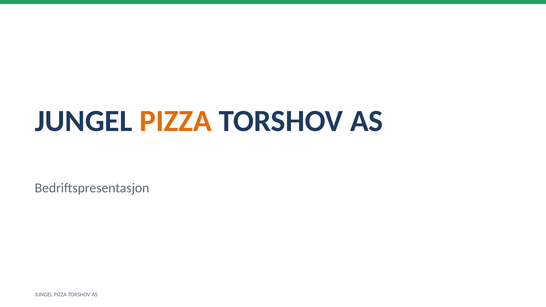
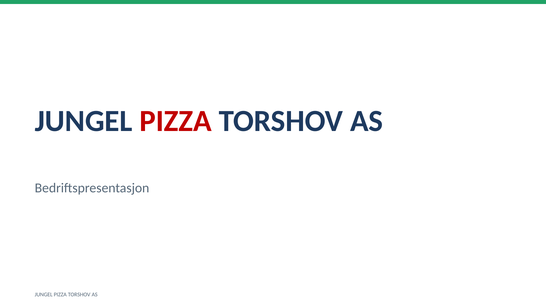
PIZZA at (176, 121) colour: orange -> red
